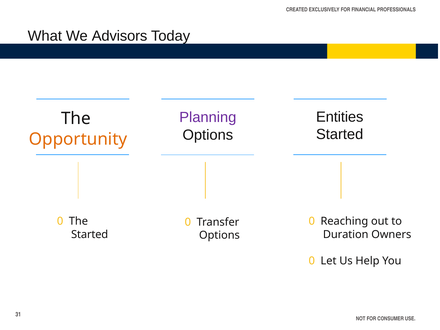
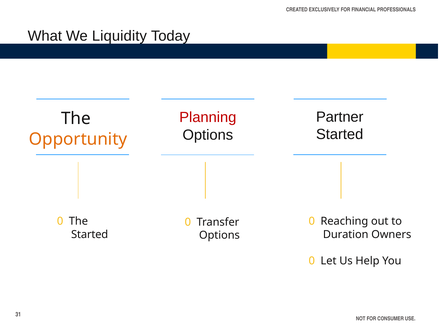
Advisors: Advisors -> Liquidity
Entities: Entities -> Partner
Planning colour: purple -> red
